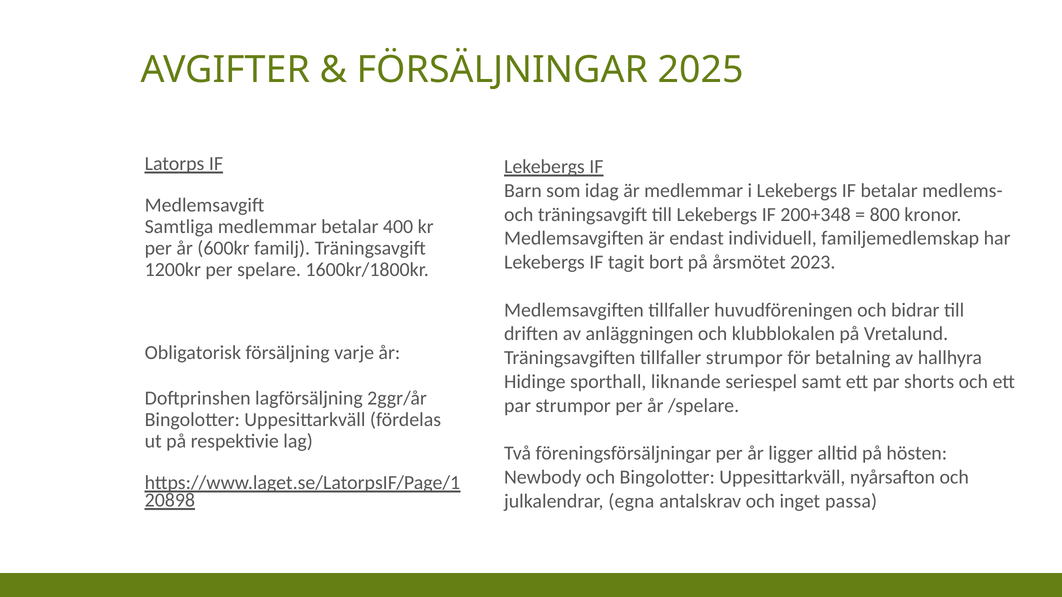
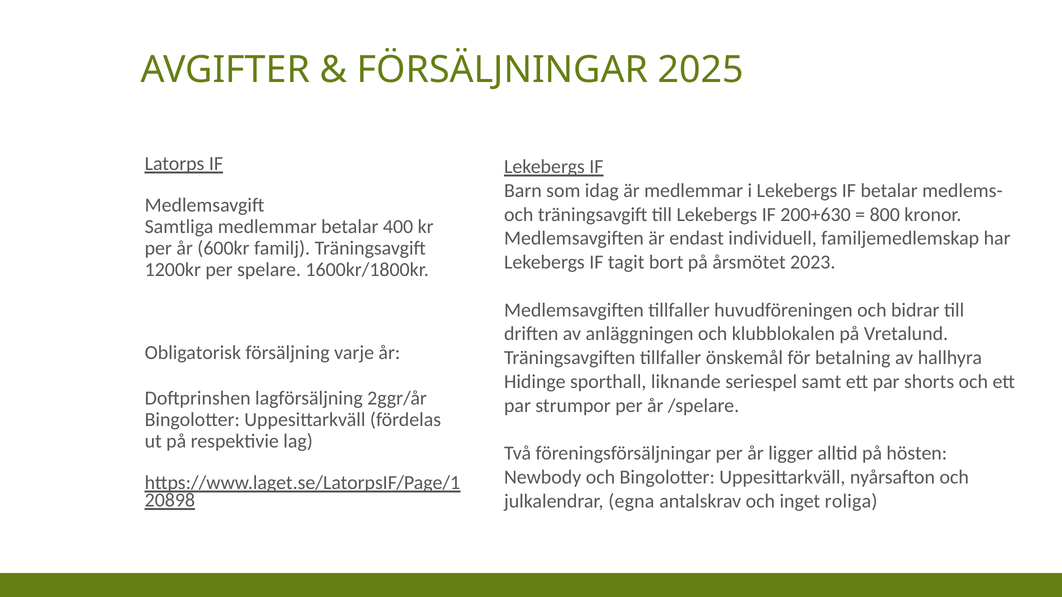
200+348: 200+348 -> 200+630
tillfaller strumpor: strumpor -> önskemål
passa: passa -> roliga
